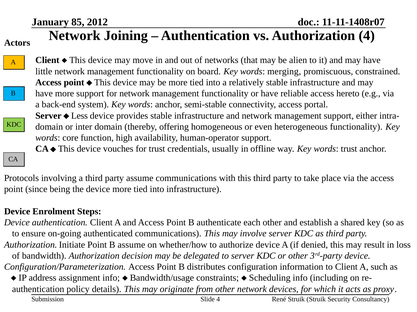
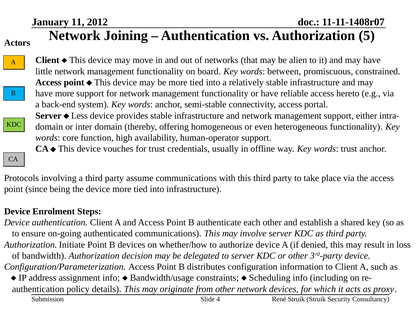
85: 85 -> 11
Authorization 4: 4 -> 5
merging: merging -> between
B assume: assume -> devices
